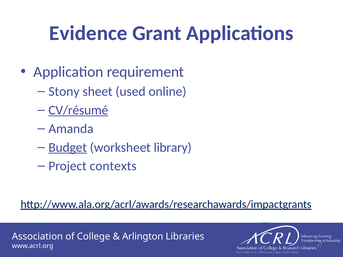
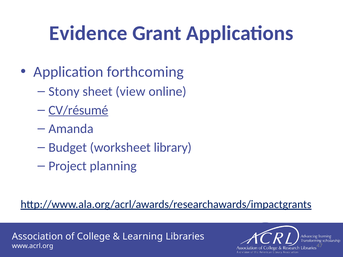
requirement: requirement -> forthcoming
used: used -> view
Budget underline: present -> none
contexts: contexts -> planning
Arlington: Arlington -> Learning
